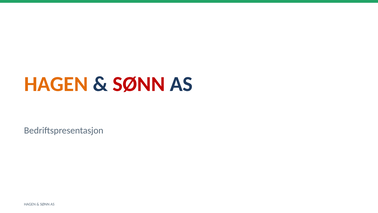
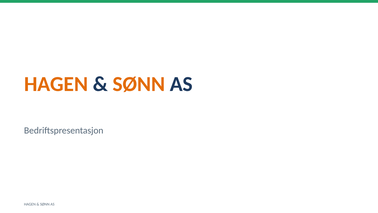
SØNN at (139, 84) colour: red -> orange
